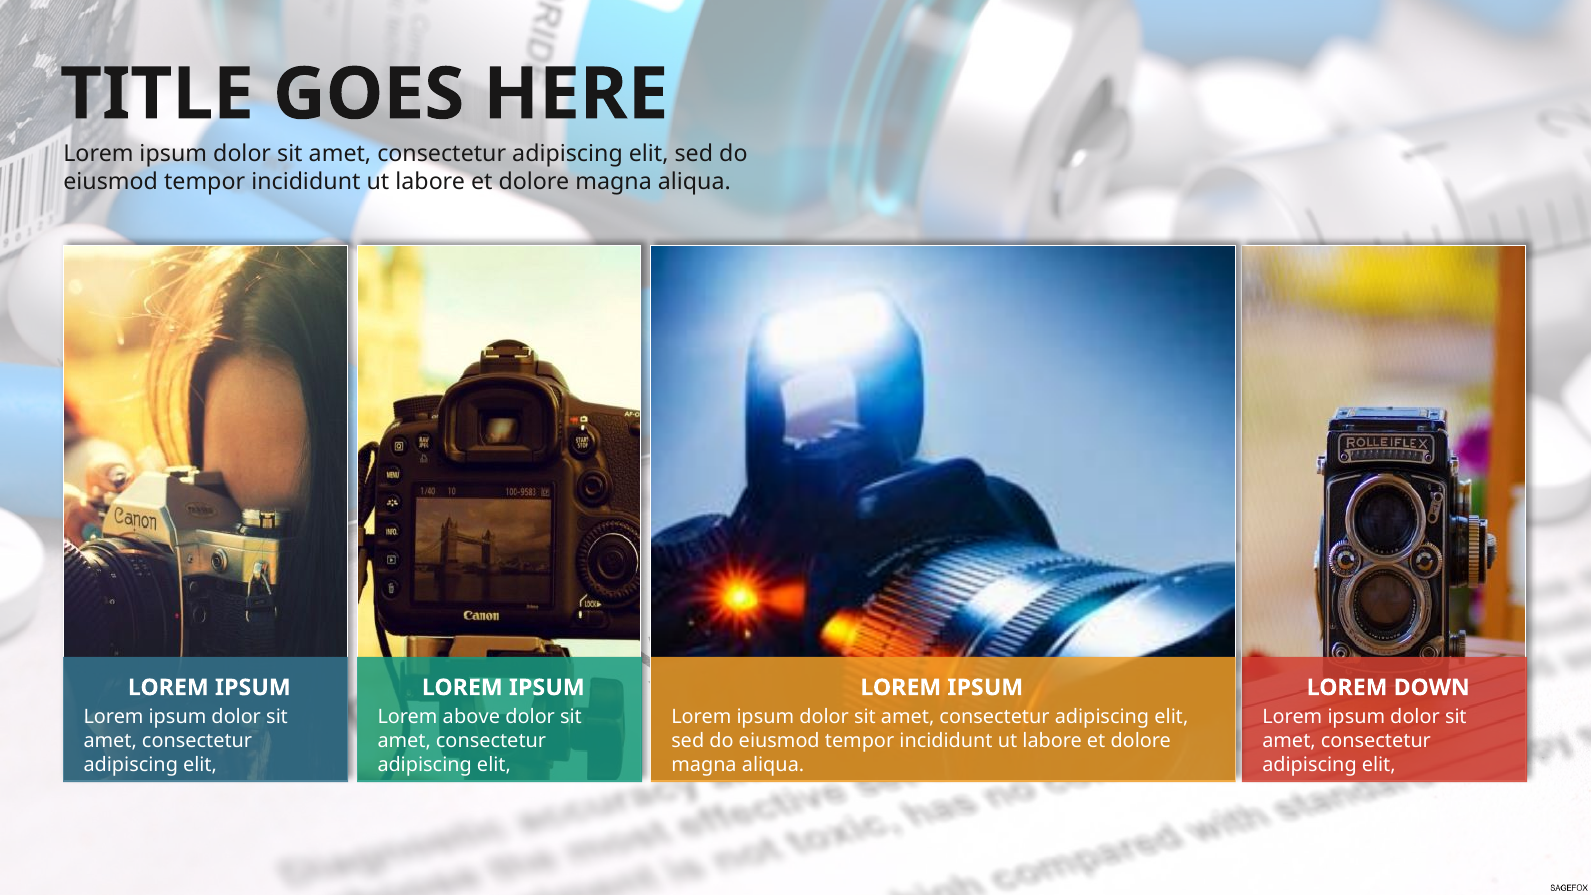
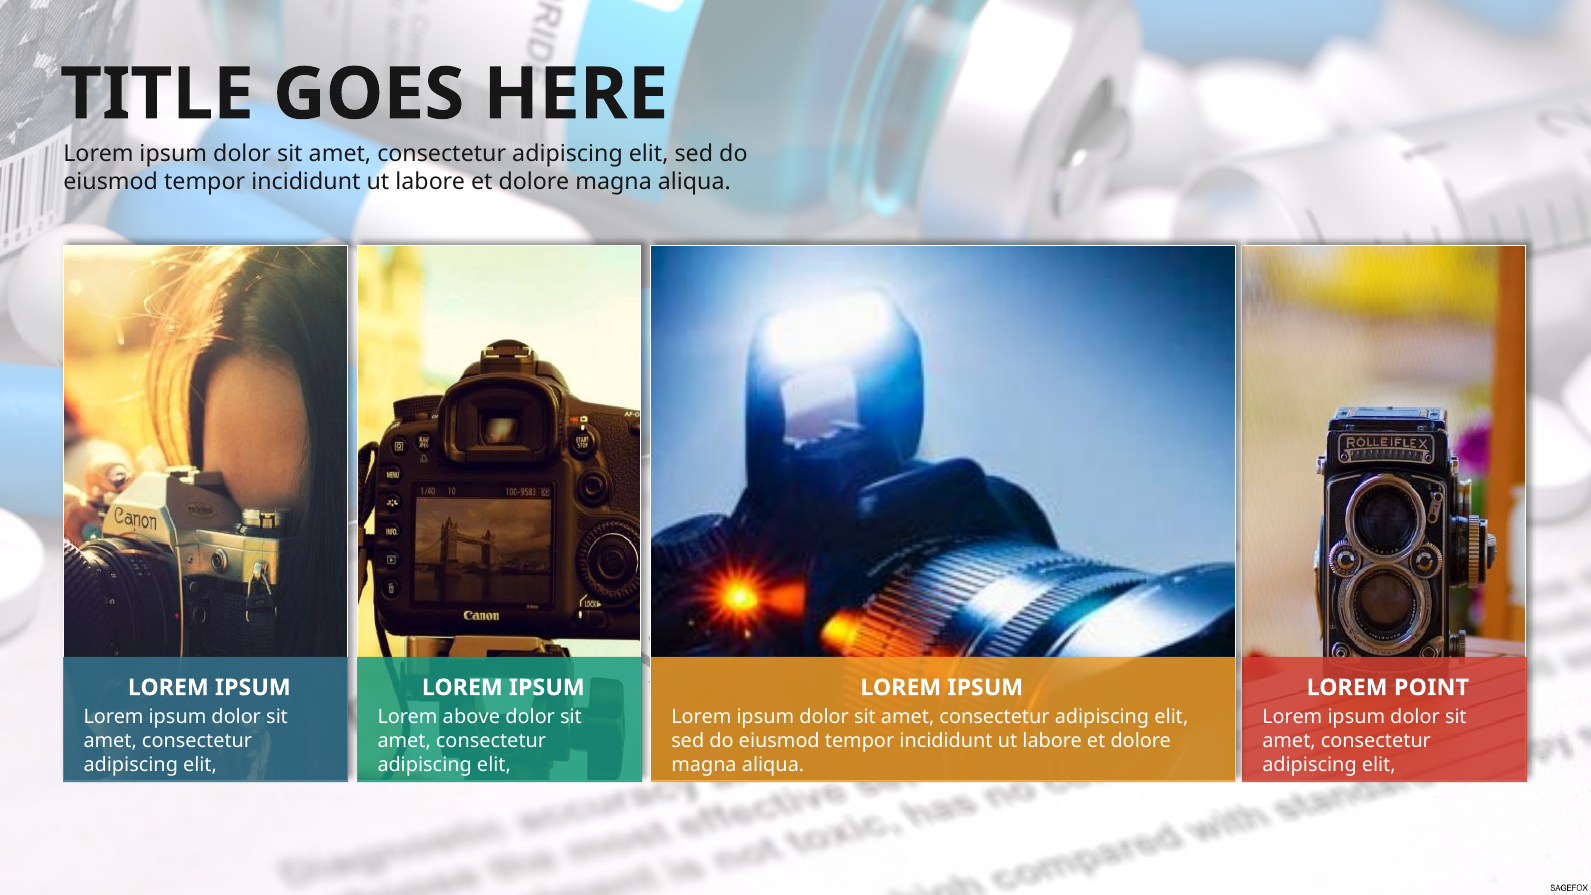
DOWN: DOWN -> POINT
